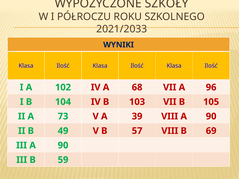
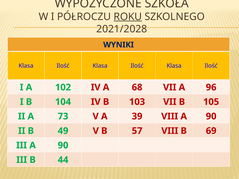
SZKOŁY: SZKOŁY -> SZKOŁA
ROKU underline: none -> present
2021/2033: 2021/2033 -> 2021/2028
59: 59 -> 44
